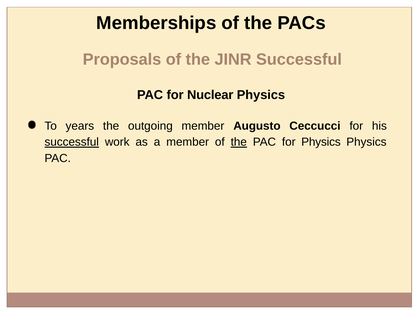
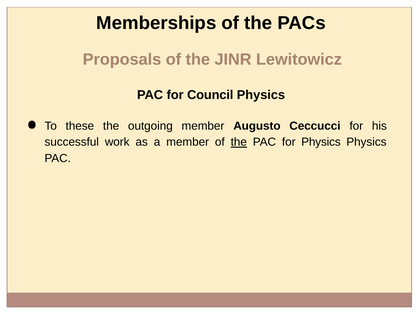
JINR Successful: Successful -> Lewitowicz
Nuclear: Nuclear -> Council
years: years -> these
successful at (72, 142) underline: present -> none
